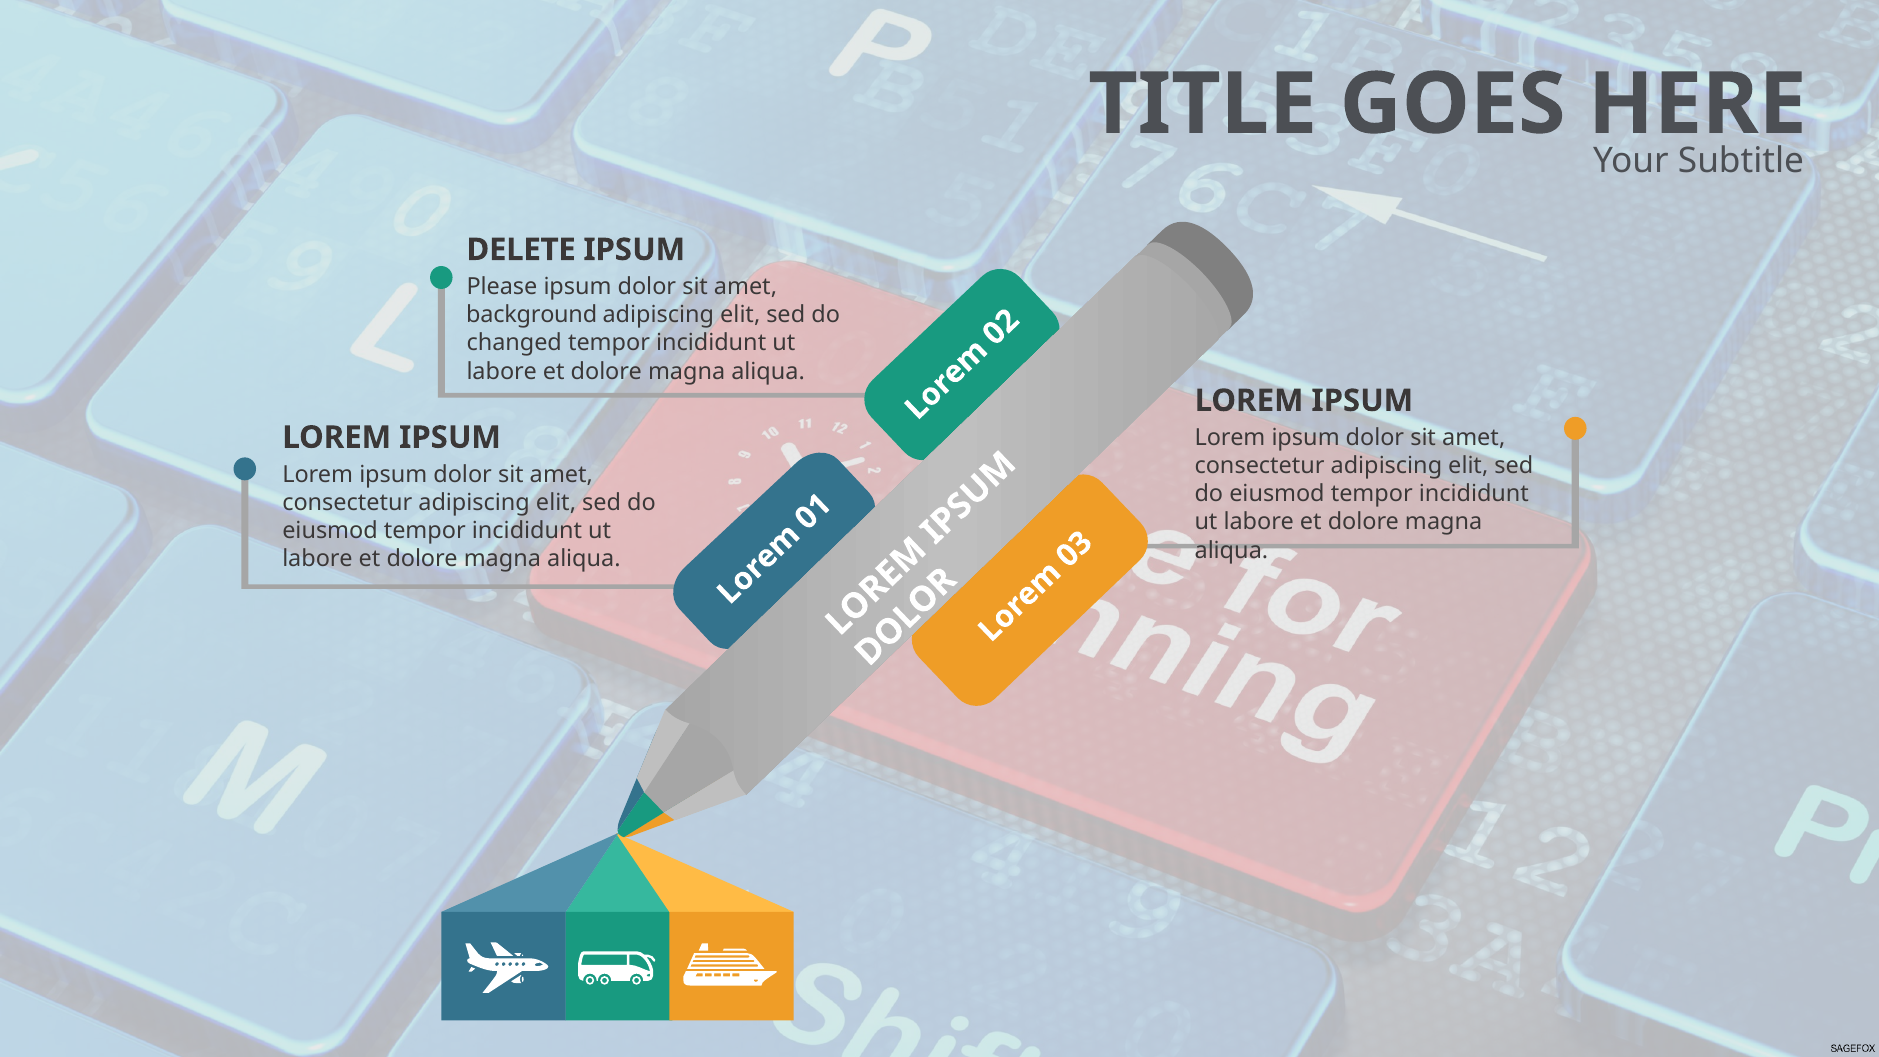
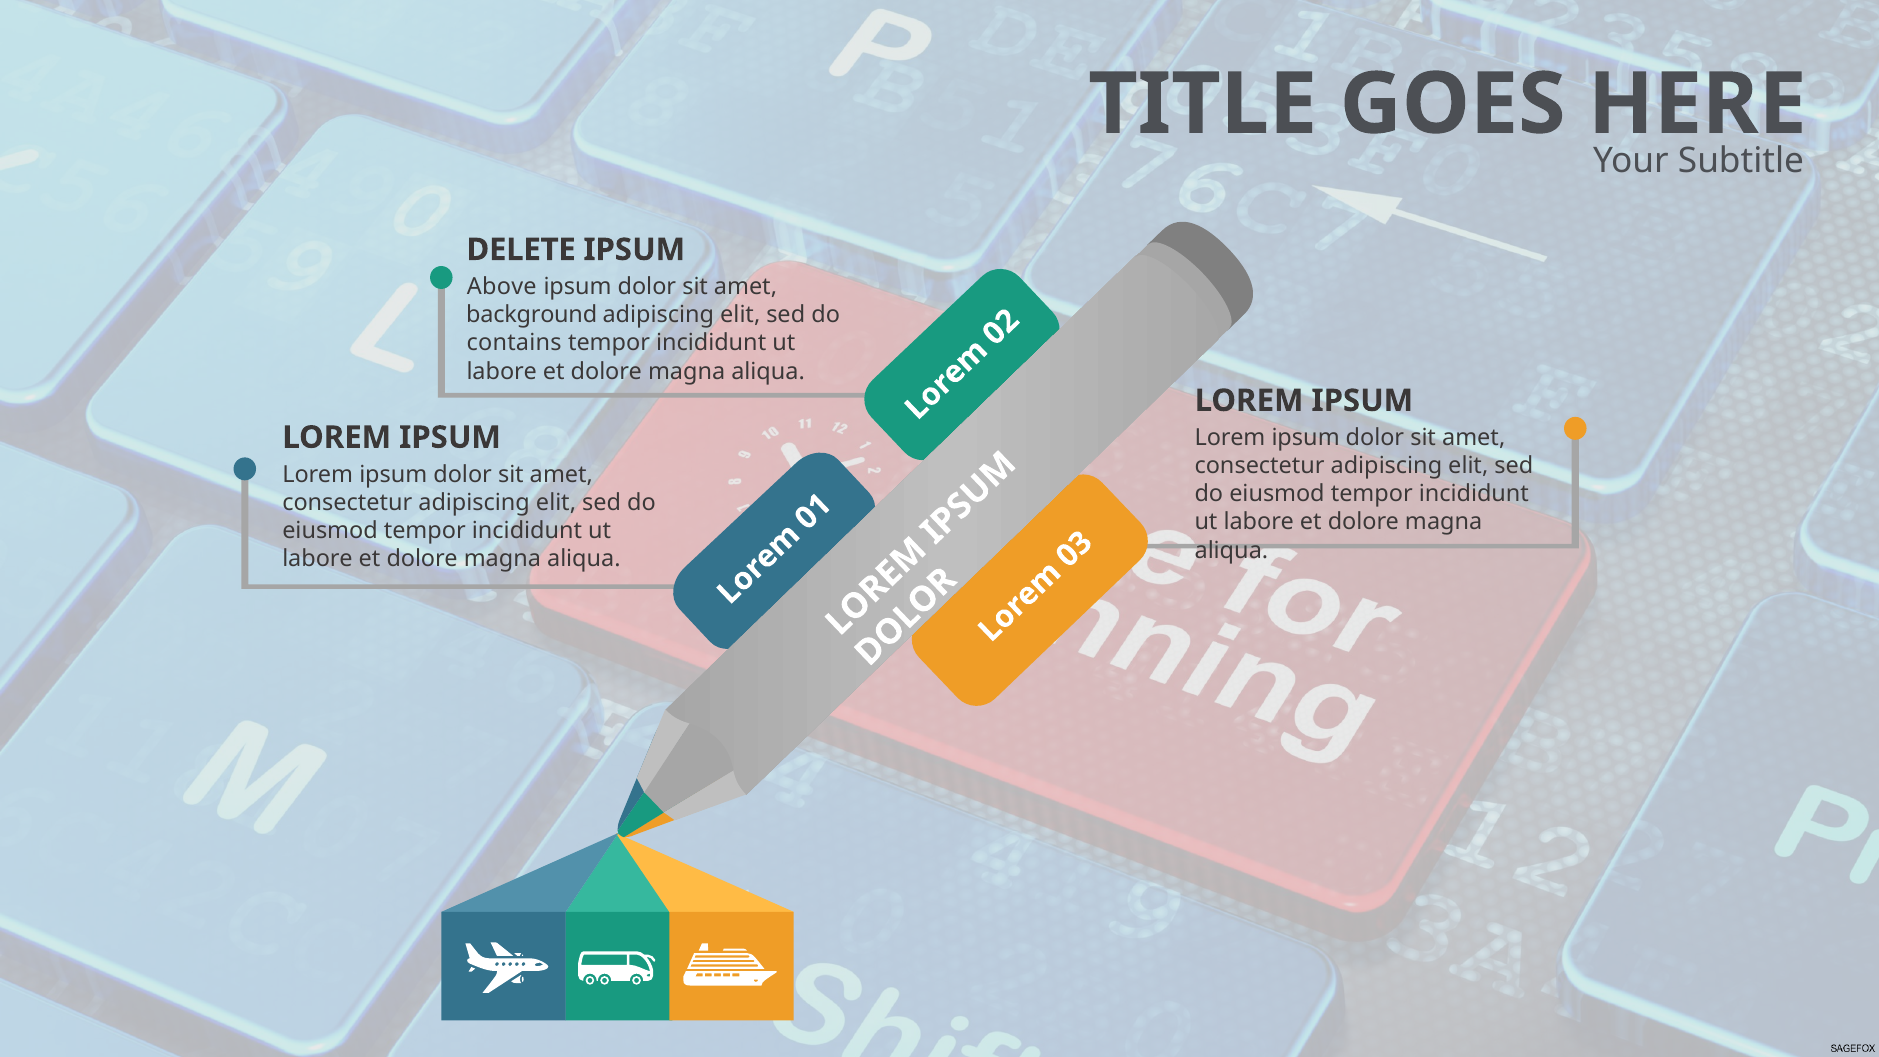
Please: Please -> Above
changed: changed -> contains
